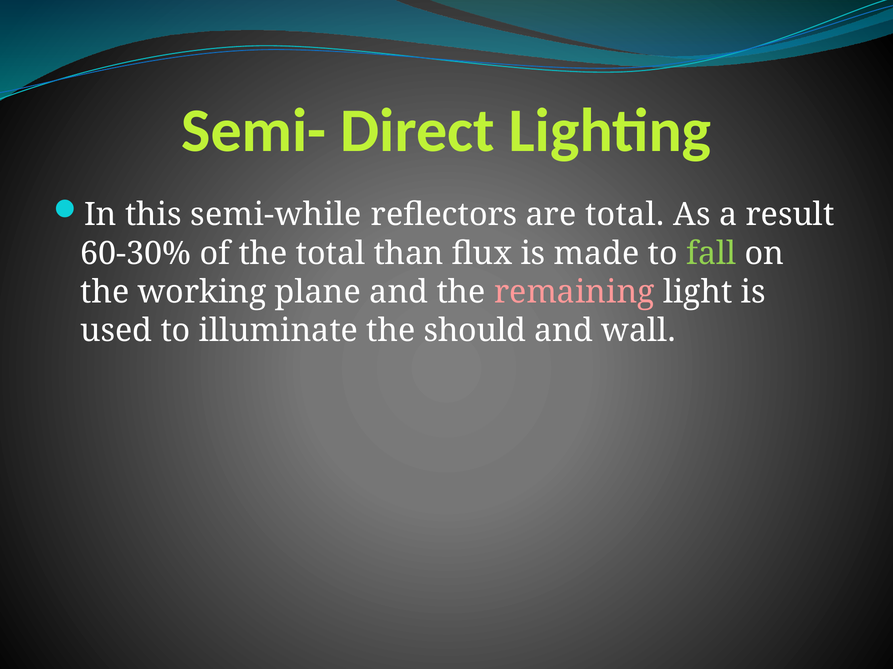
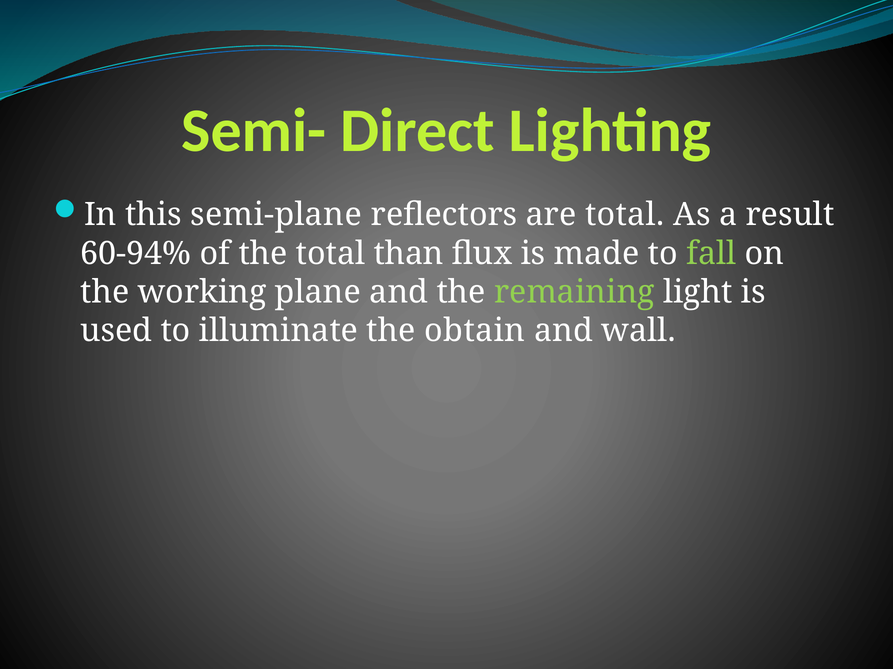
semi-while: semi-while -> semi-plane
60-30%: 60-30% -> 60-94%
remaining colour: pink -> light green
should: should -> obtain
